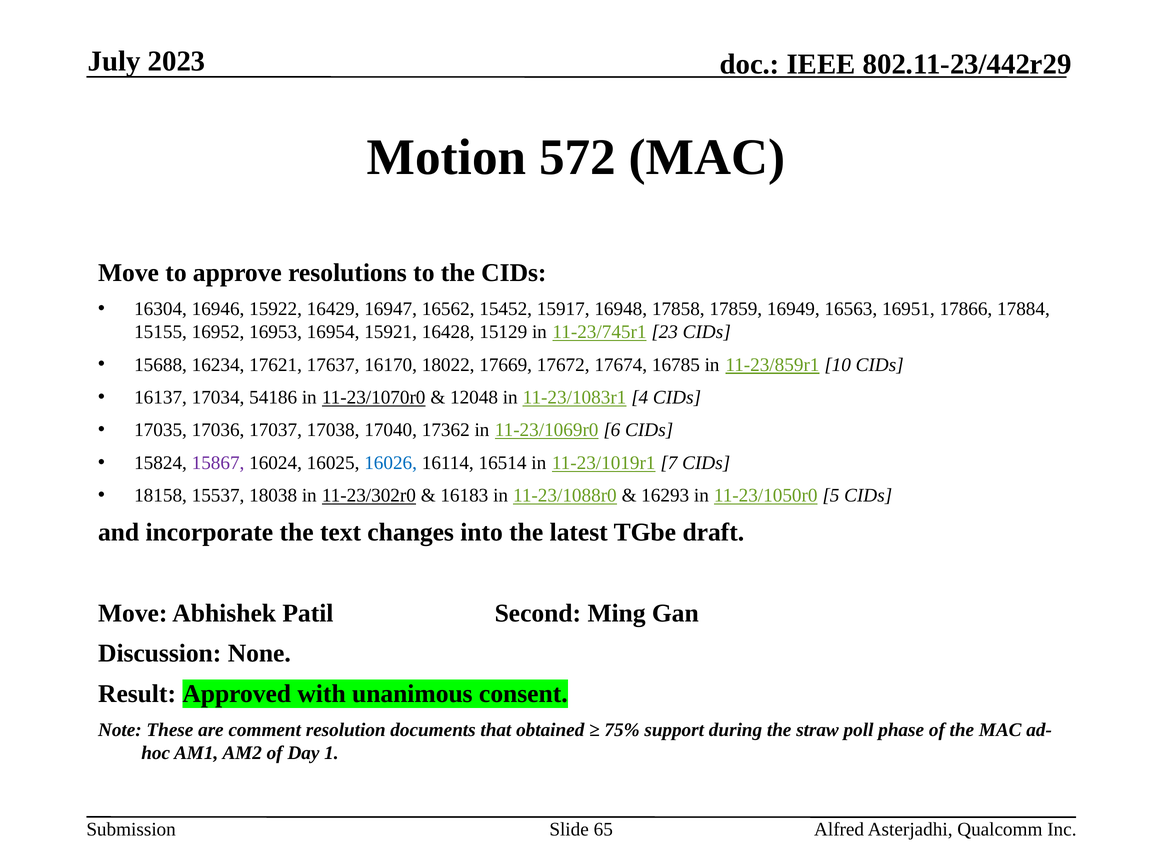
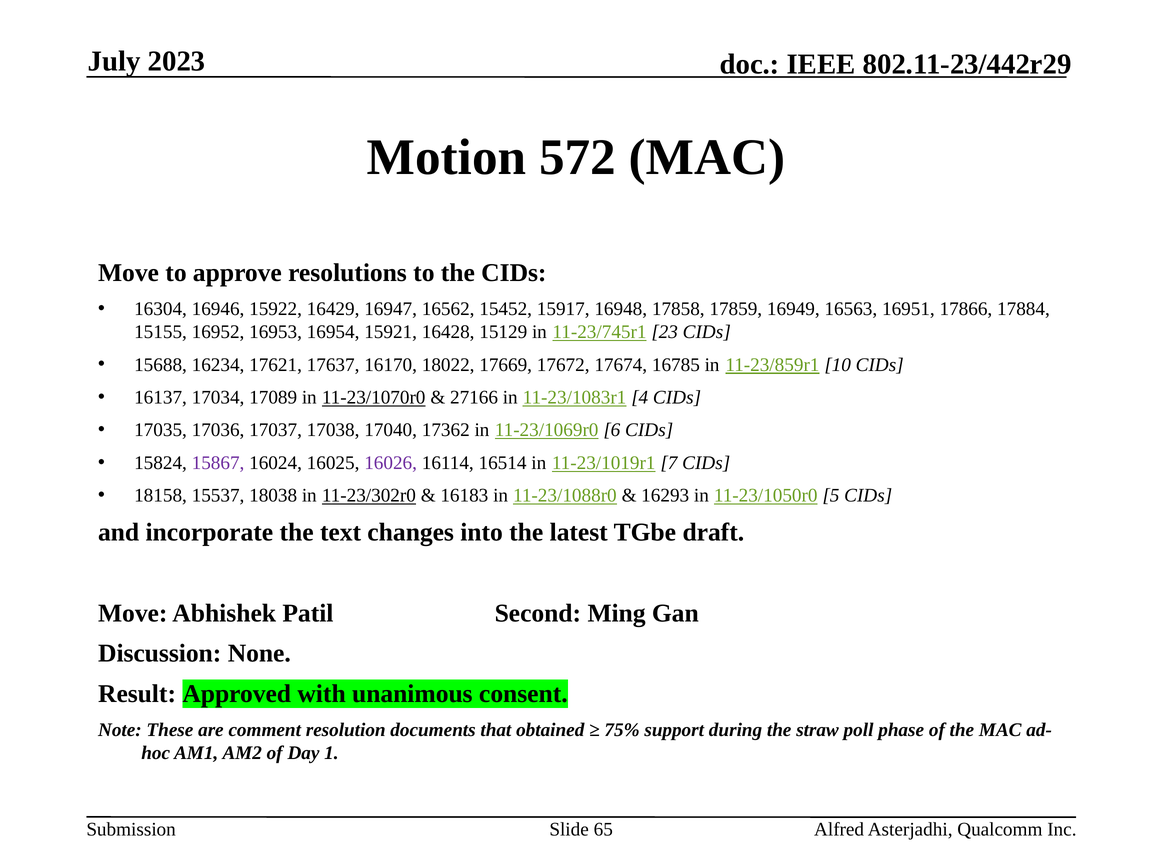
54186: 54186 -> 17089
12048: 12048 -> 27166
16026 colour: blue -> purple
